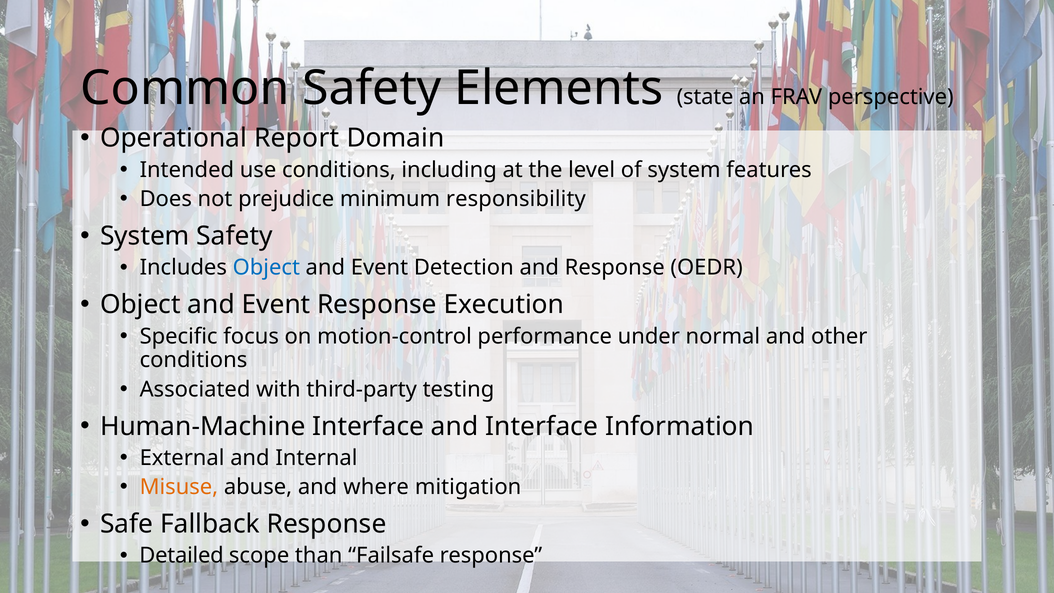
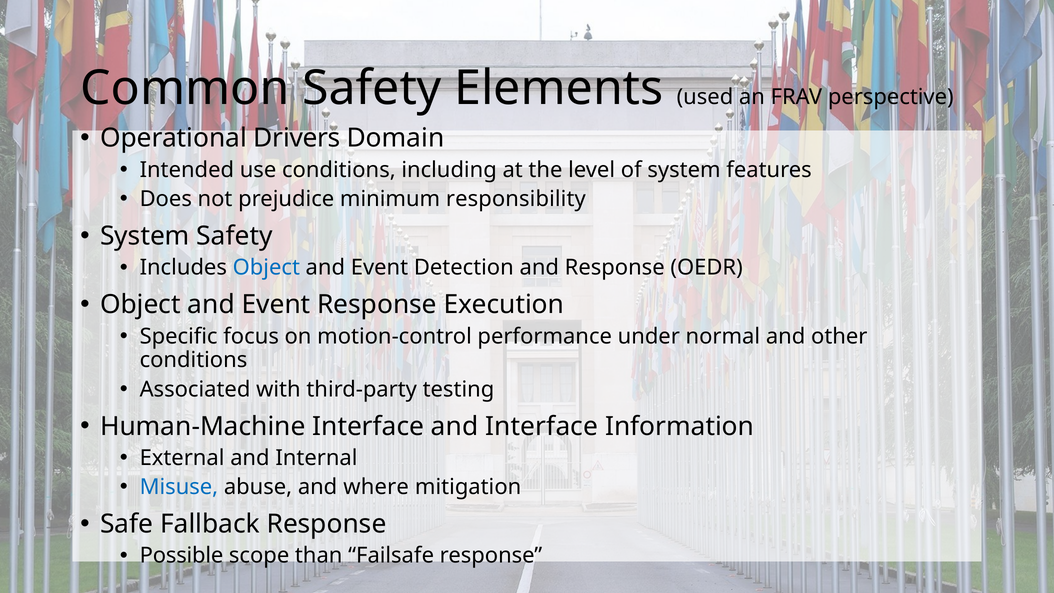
state: state -> used
Report: Report -> Drivers
Misuse colour: orange -> blue
Detailed: Detailed -> Possible
